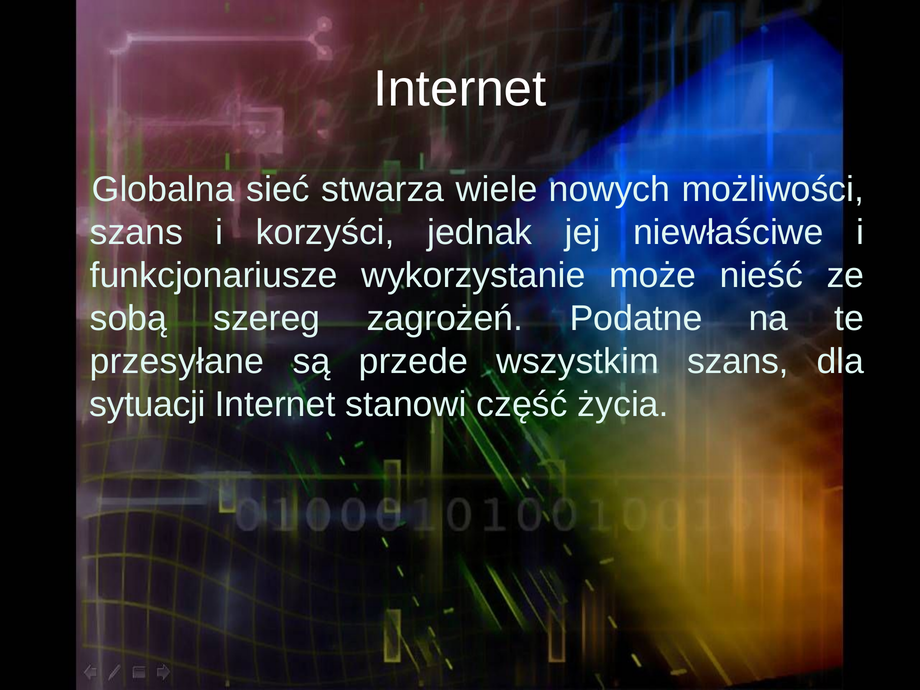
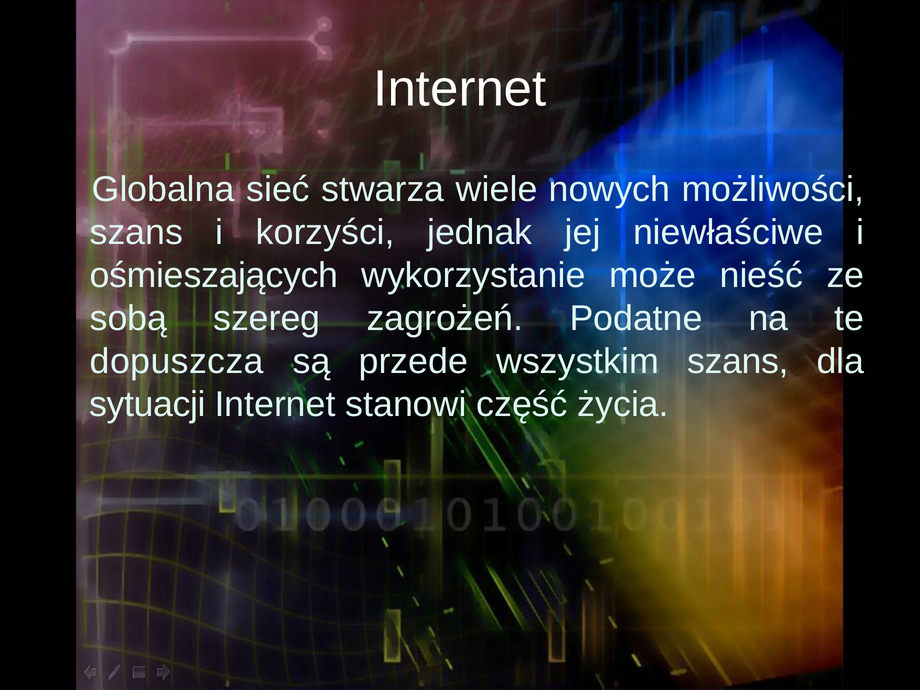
funkcjonariusze: funkcjonariusze -> ośmieszających
przesyłane: przesyłane -> dopuszcza
